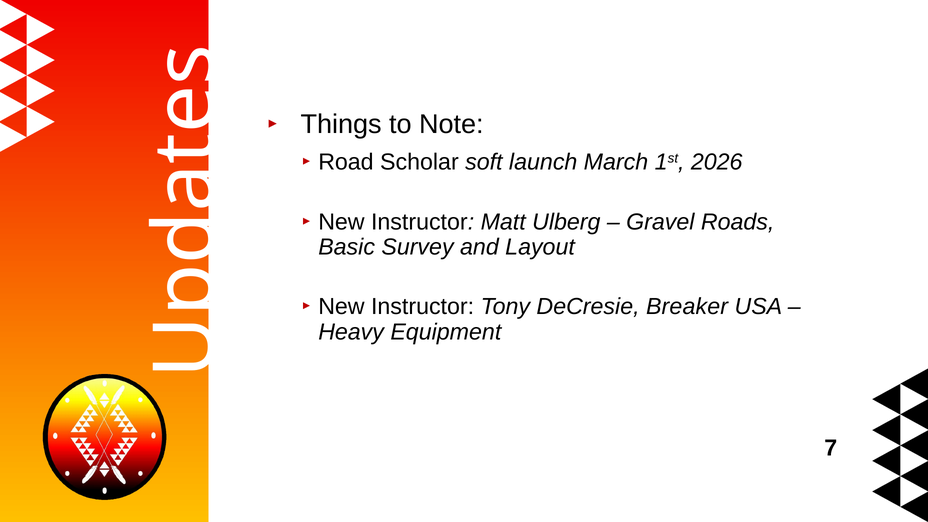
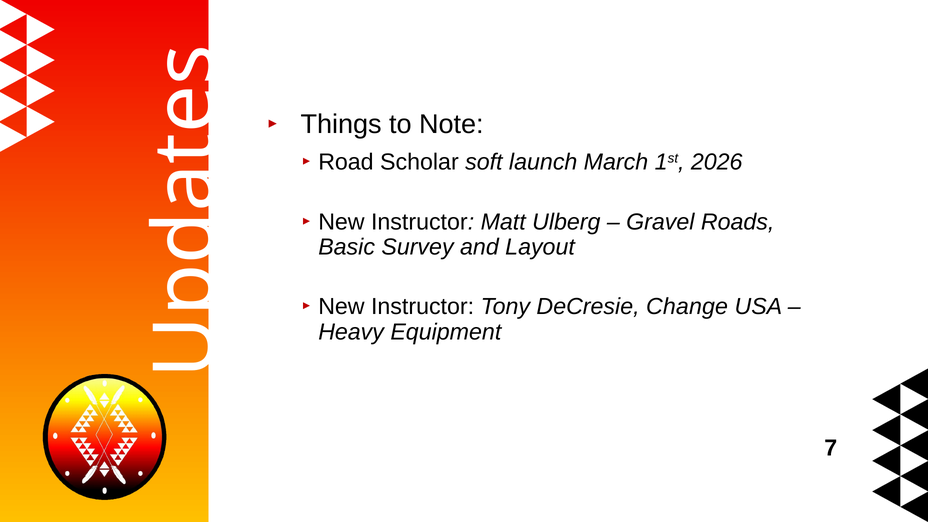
Breaker: Breaker -> Change
